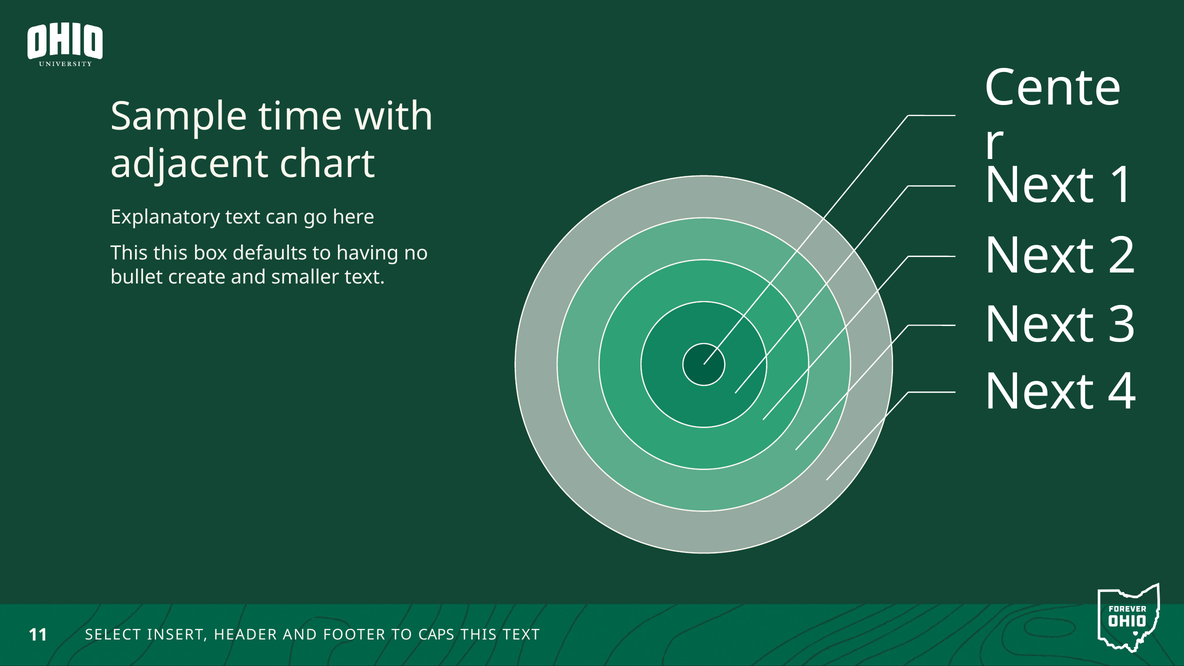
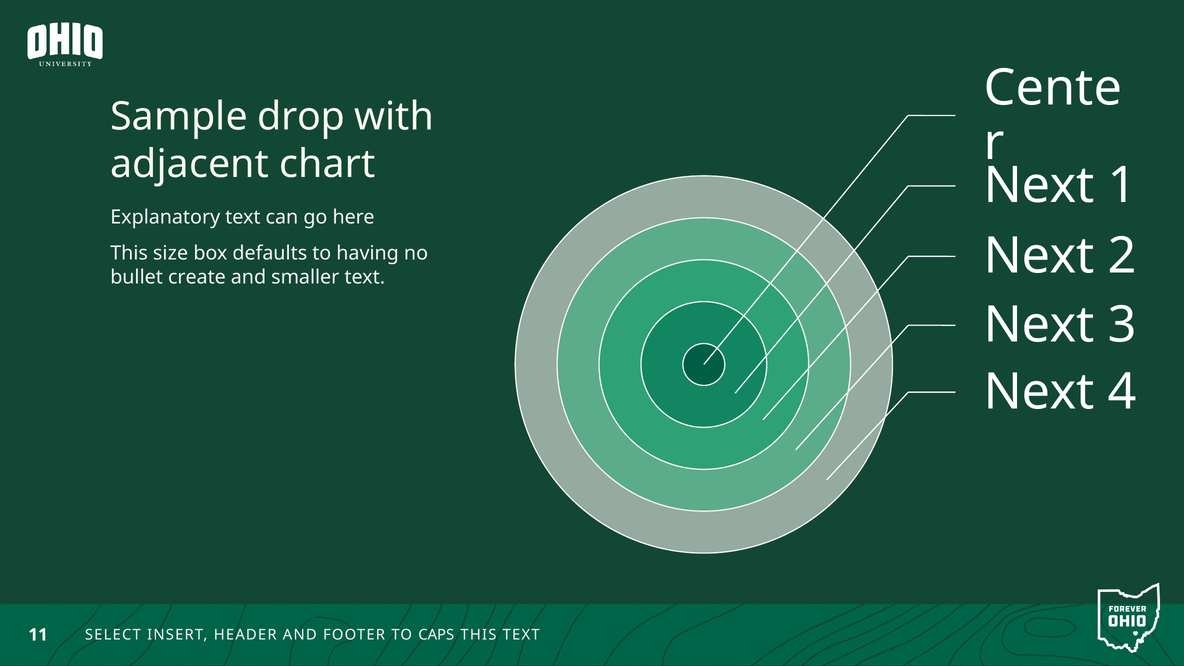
time: time -> drop
This this: this -> size
